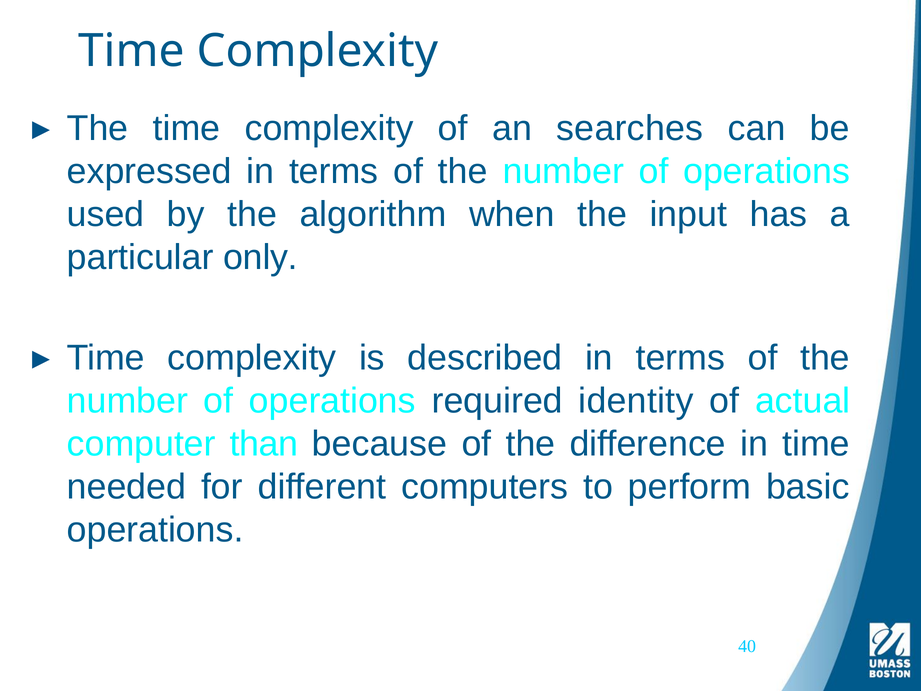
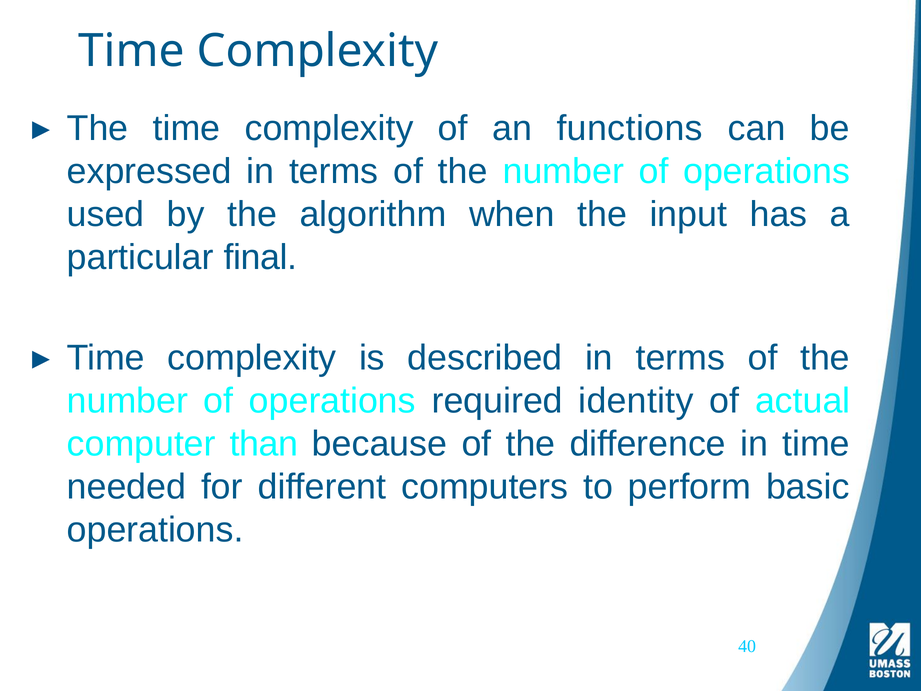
searches: searches -> functions
only: only -> final
